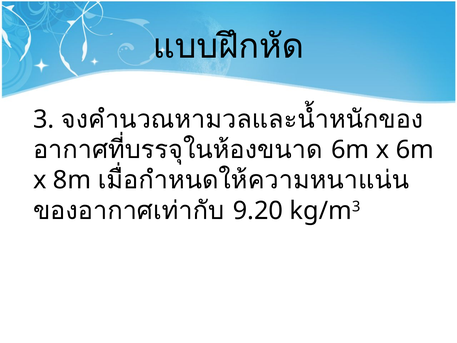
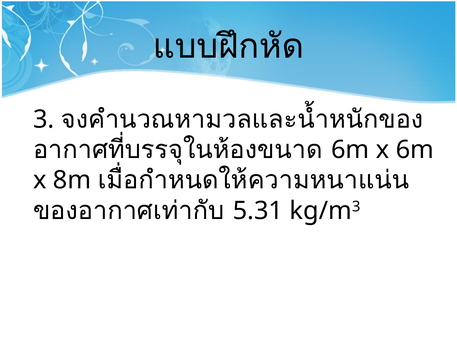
9.20: 9.20 -> 5.31
